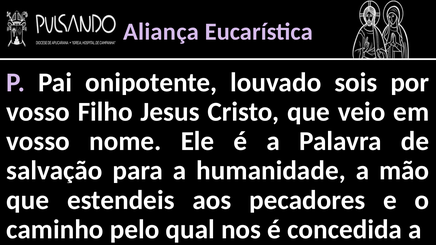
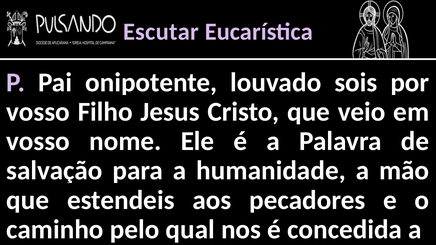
Aliança: Aliança -> Escutar
